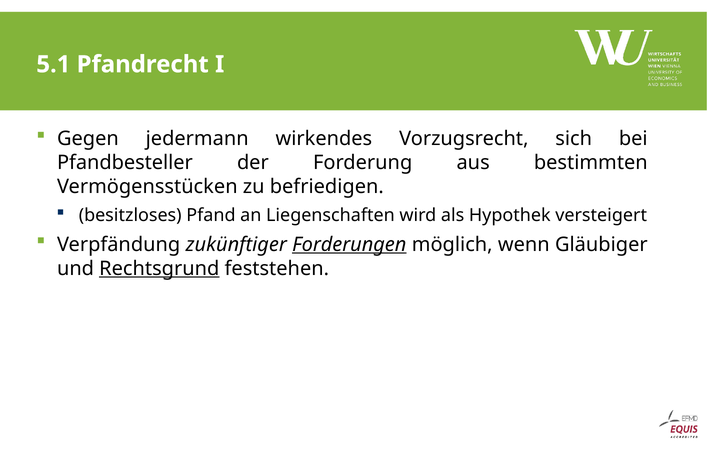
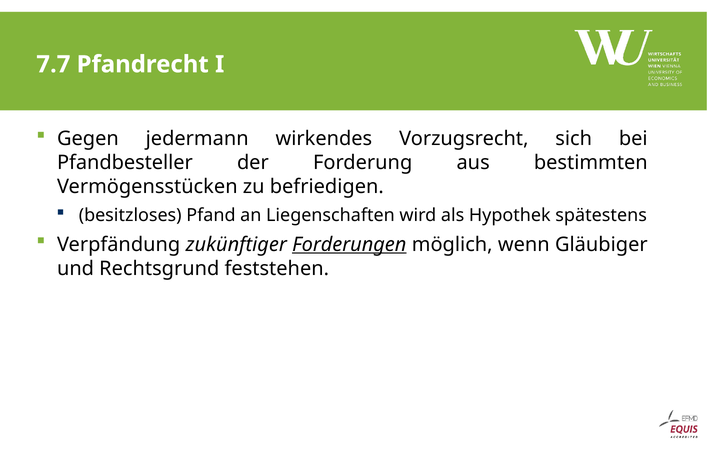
5.1: 5.1 -> 7.7
versteigert: versteigert -> spätestens
Rechtsgrund underline: present -> none
